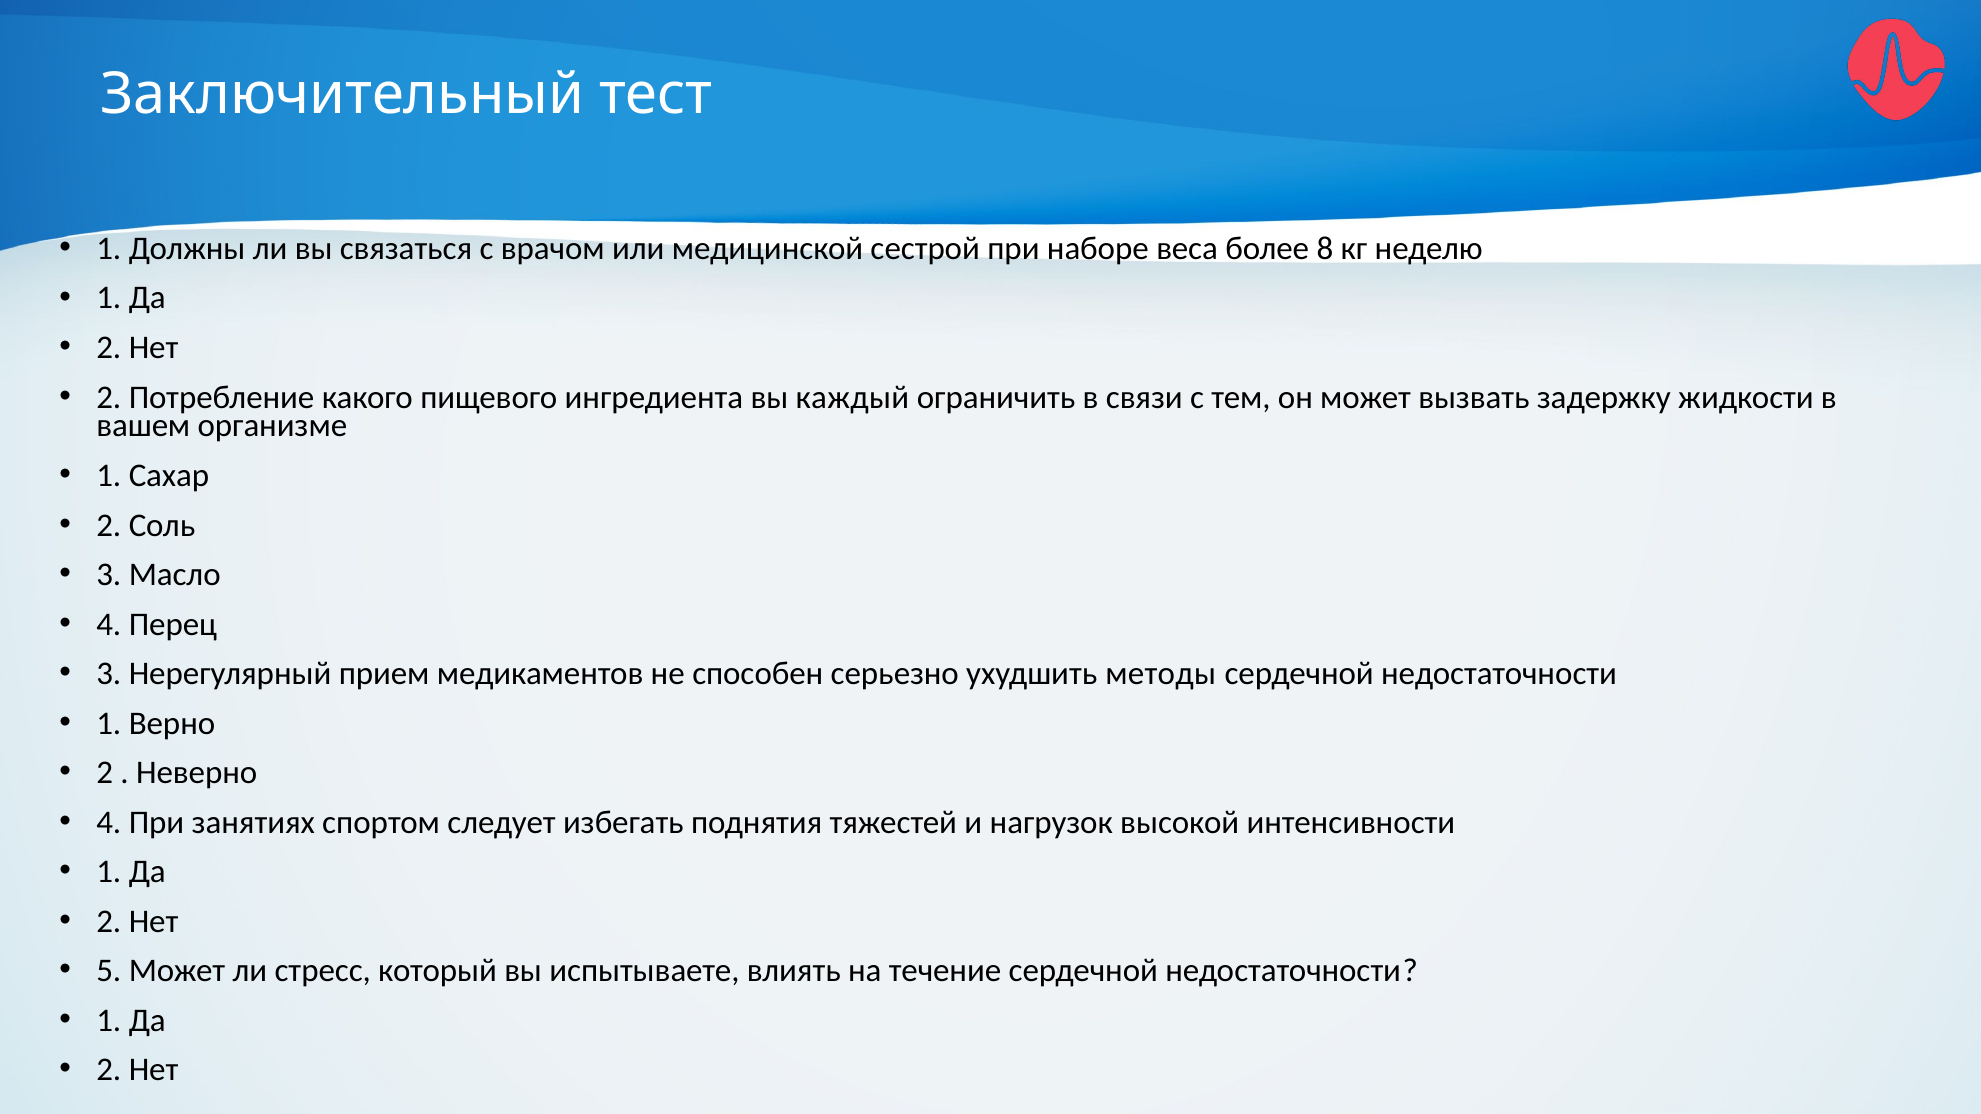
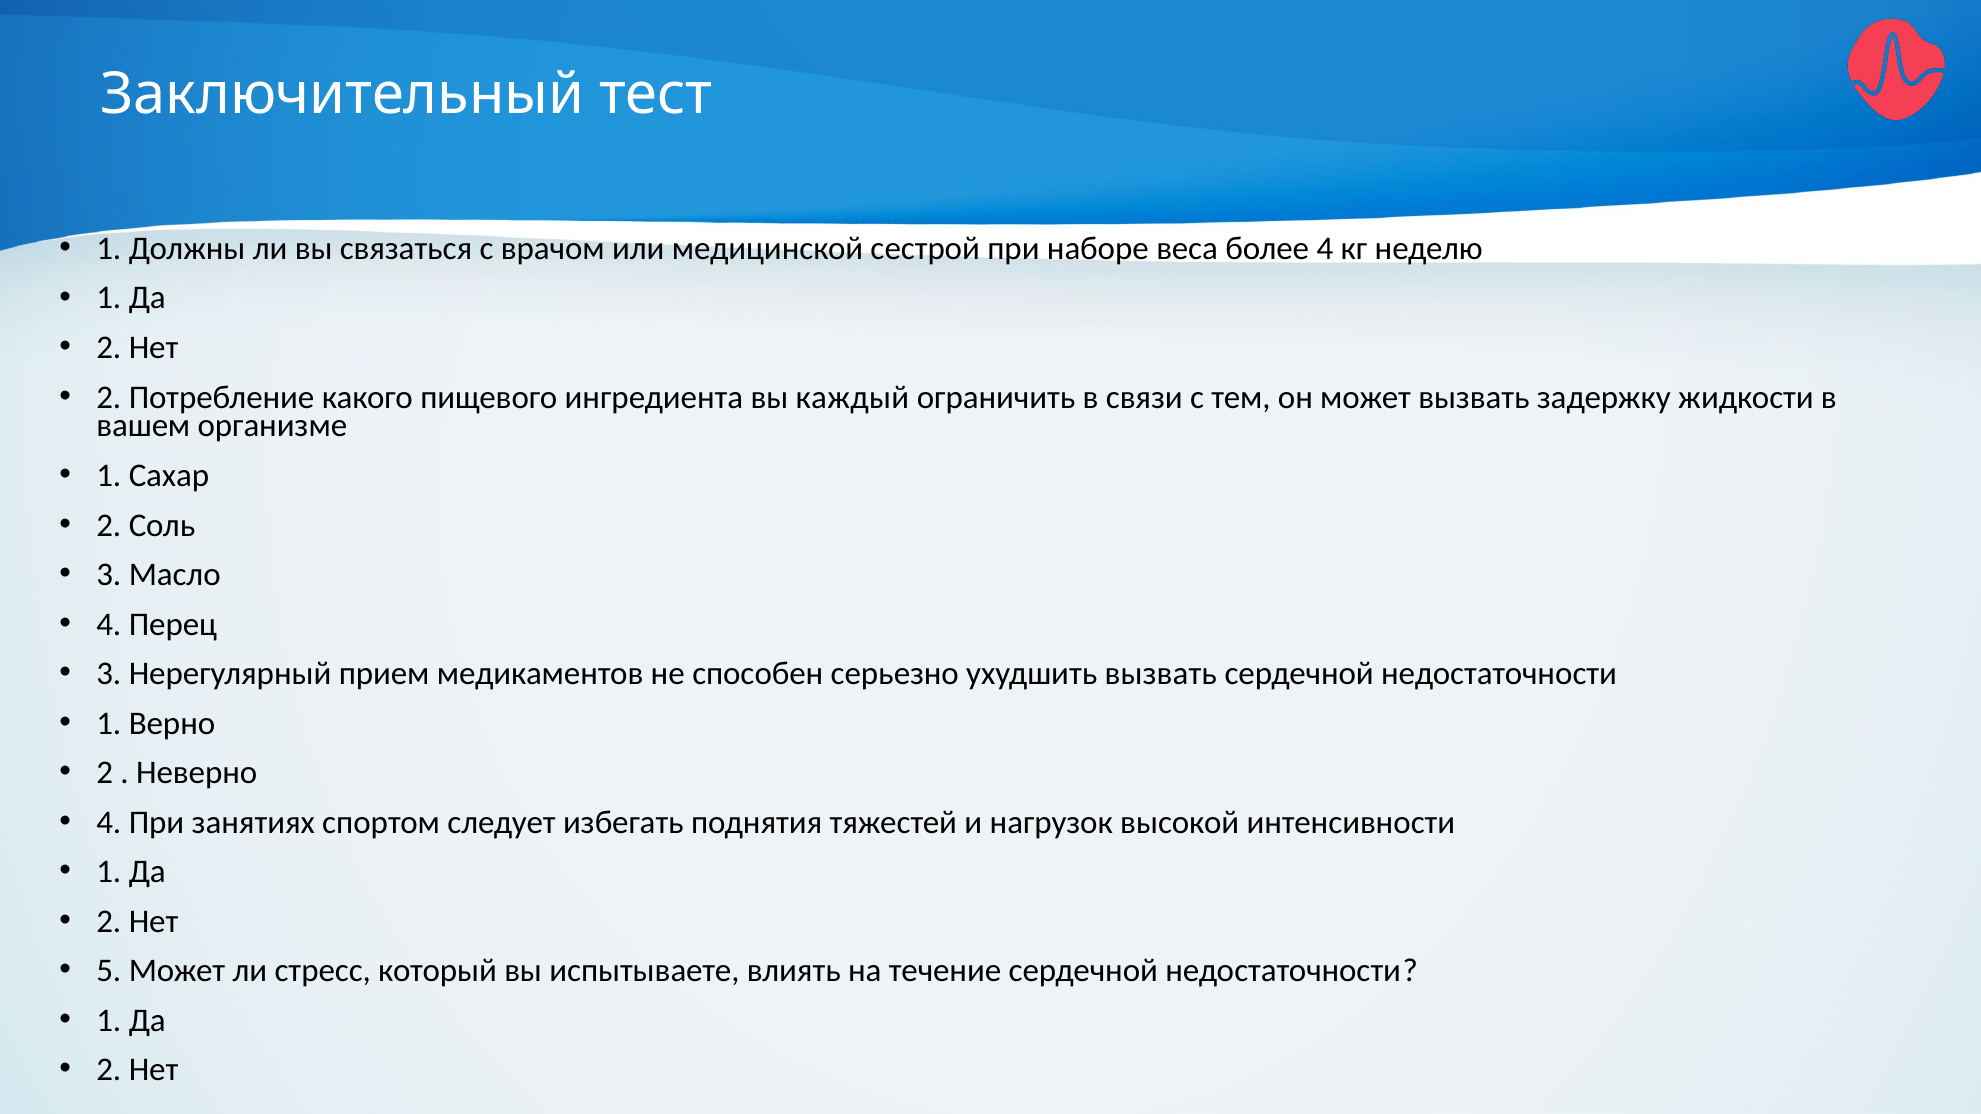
более 8: 8 -> 4
ухудшить методы: методы -> вызвать
